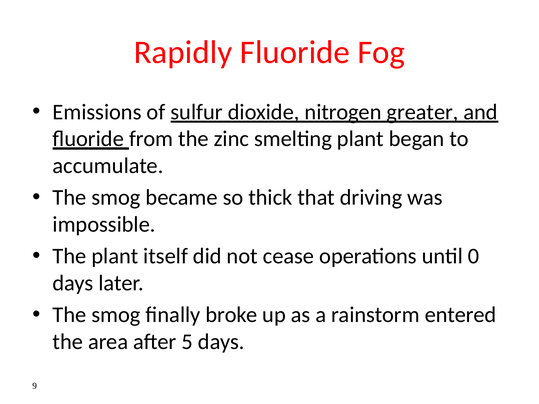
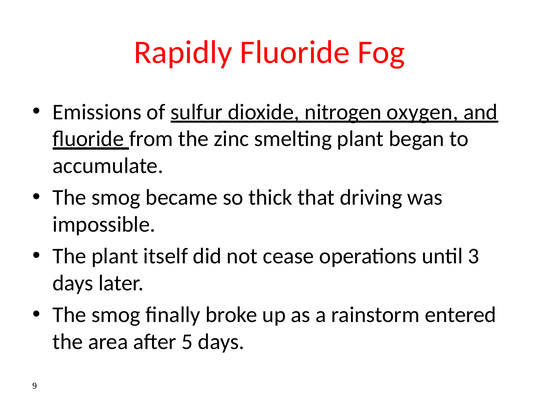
greater: greater -> oxygen
0: 0 -> 3
